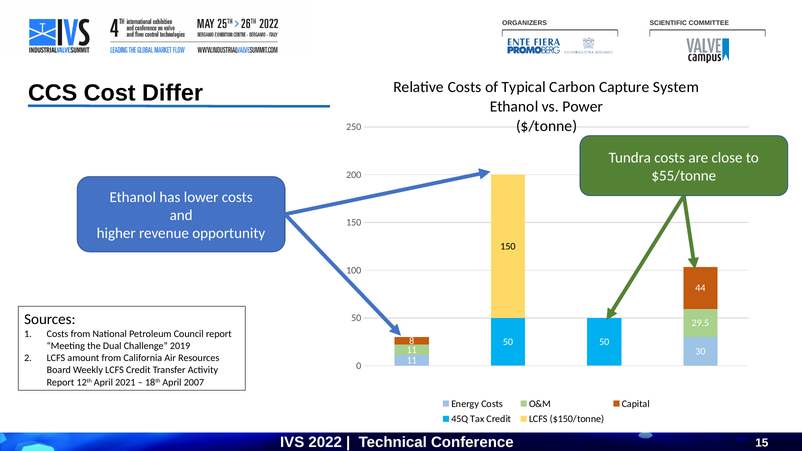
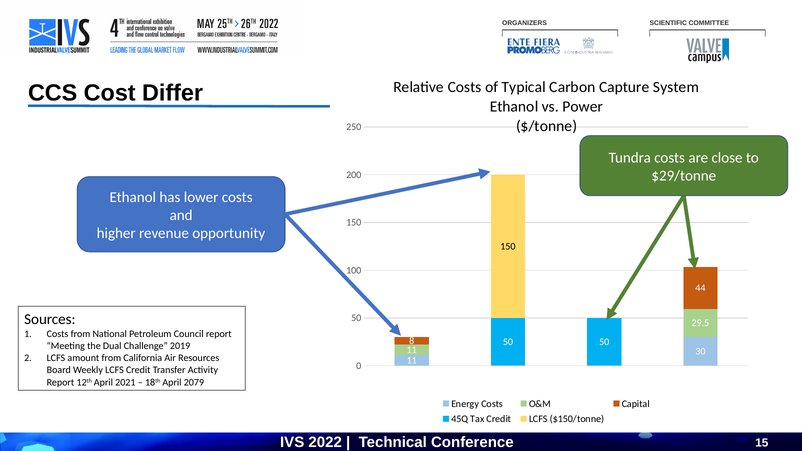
$55/tonne: $55/tonne -> $29/tonne
2007: 2007 -> 2079
